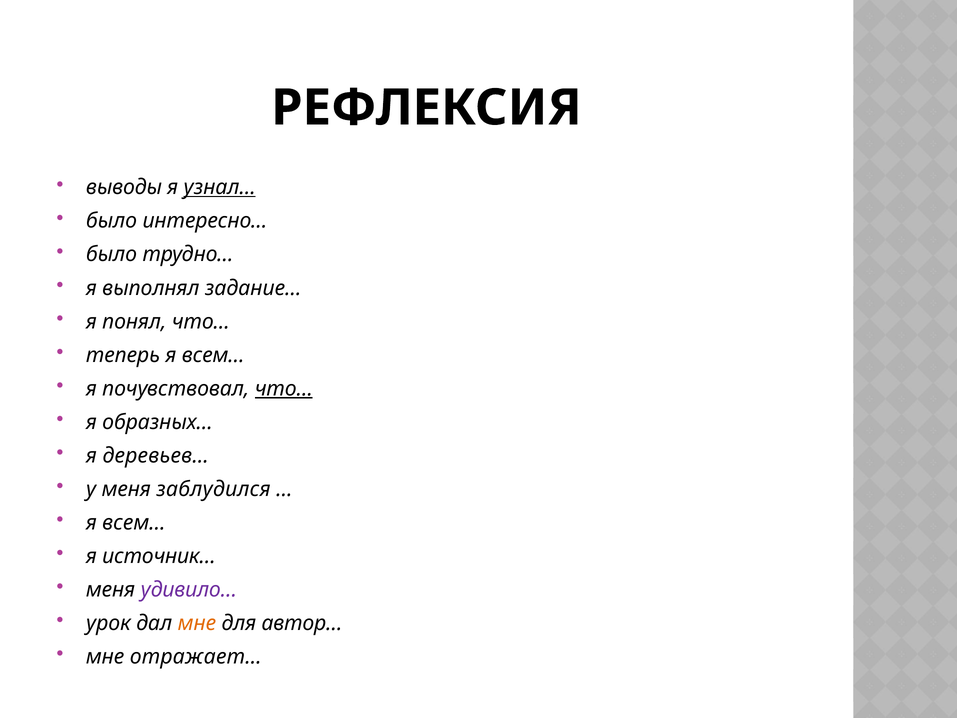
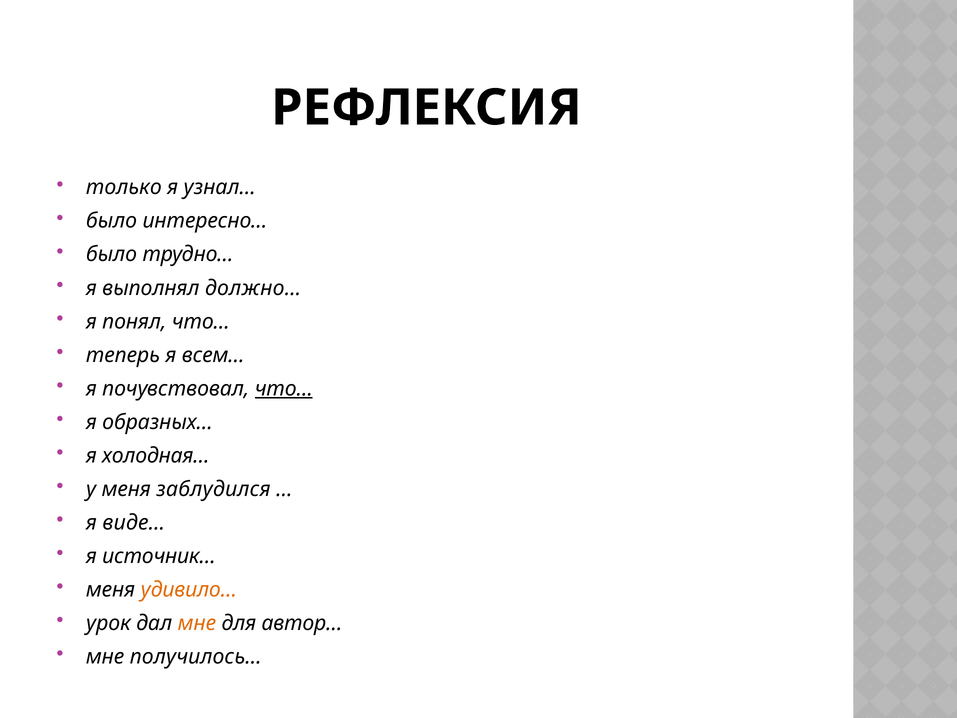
выводы: выводы -> только
узнал… underline: present -> none
задание…: задание… -> должно…
деревьев…: деревьев… -> холодная…
всем… at (134, 522): всем… -> виде…
удивило… colour: purple -> orange
отражает…: отражает… -> получилось…
